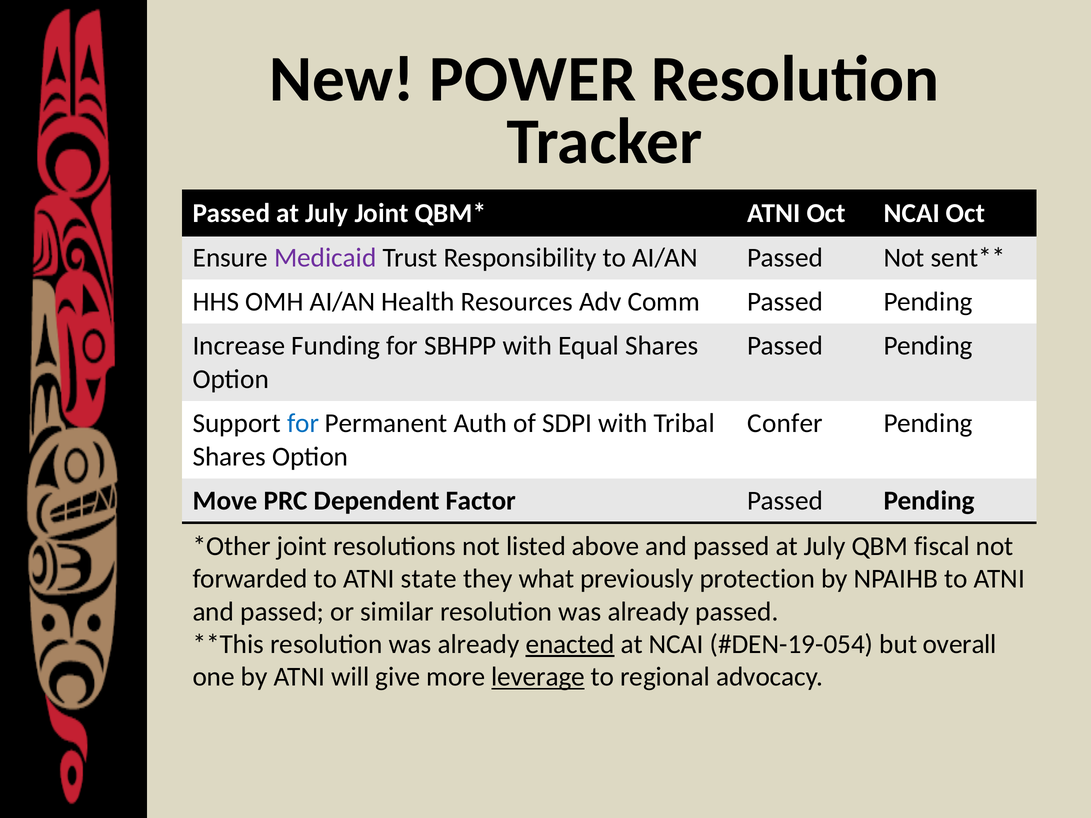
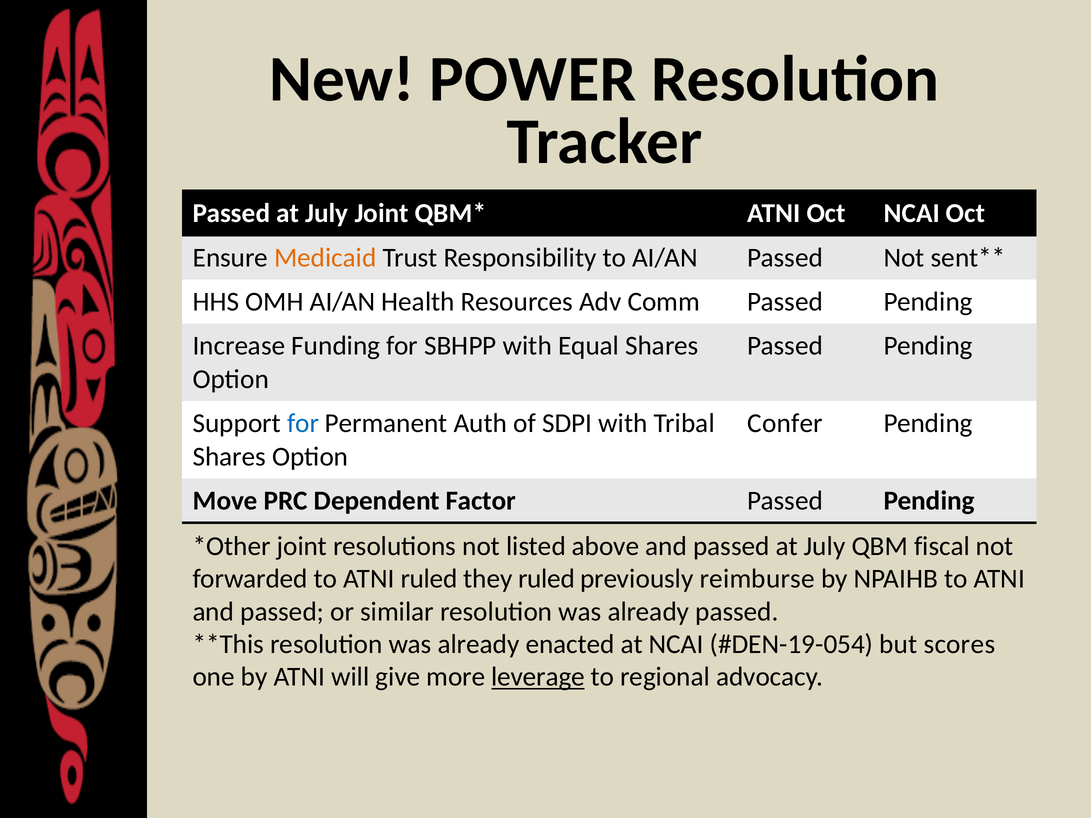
Medicaid colour: purple -> orange
ATNI state: state -> ruled
they what: what -> ruled
protection: protection -> reimburse
enacted underline: present -> none
overall: overall -> scores
